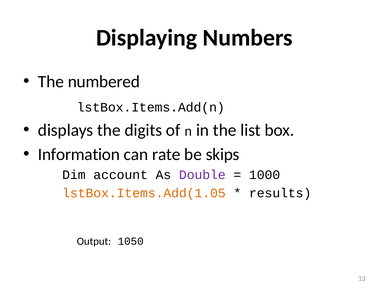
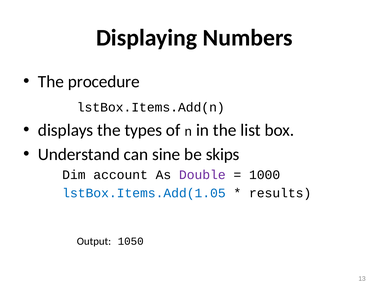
numbered: numbered -> procedure
digits: digits -> types
Information: Information -> Understand
rate: rate -> sine
lstBox.Items.Add(1.05 colour: orange -> blue
